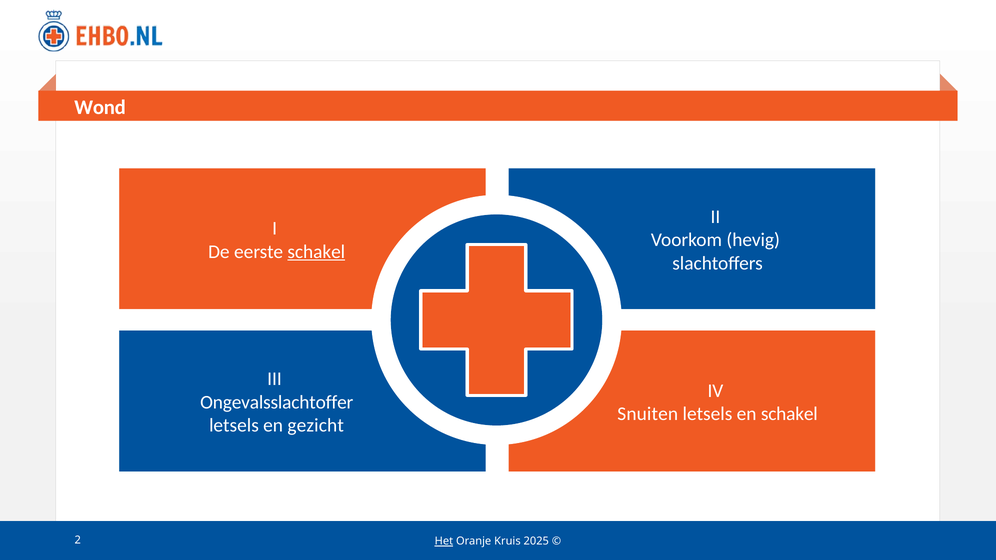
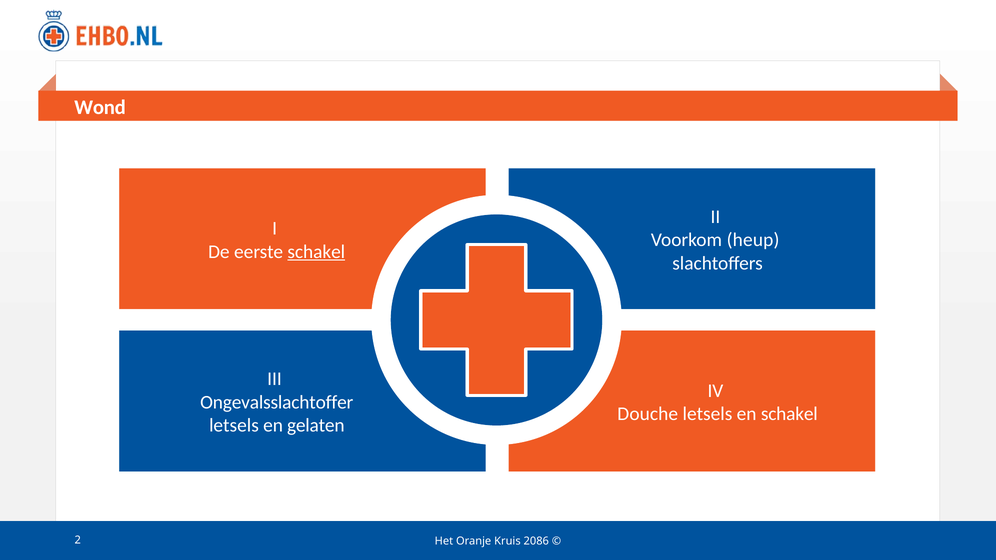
hevig: hevig -> heup
Snuiten: Snuiten -> Douche
gezicht: gezicht -> gelaten
Het underline: present -> none
2025: 2025 -> 2086
